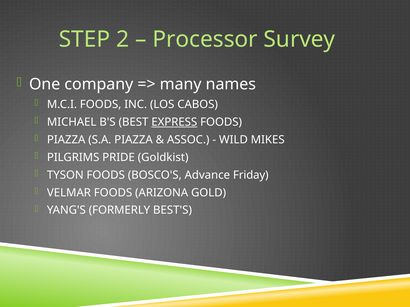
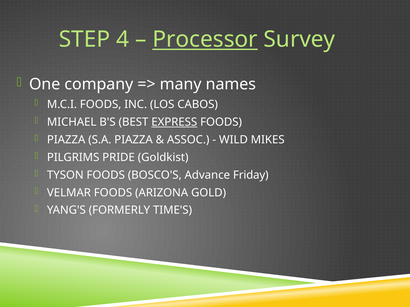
2: 2 -> 4
Processor underline: none -> present
BEST'S: BEST'S -> TIME'S
